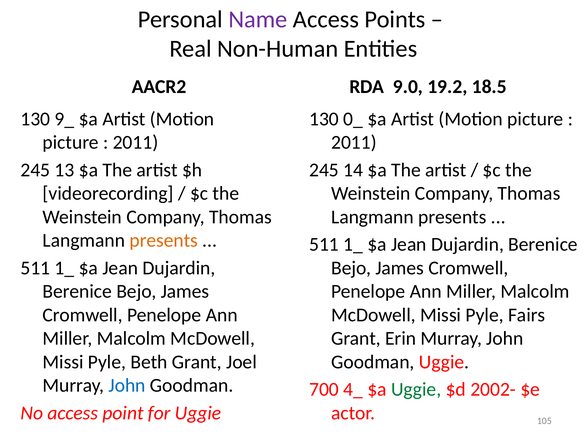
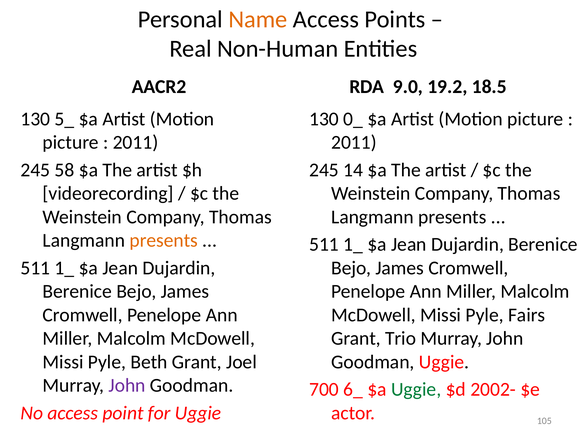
Name colour: purple -> orange
9_: 9_ -> 5_
13: 13 -> 58
Erin: Erin -> Trio
John at (127, 385) colour: blue -> purple
4_: 4_ -> 6_
